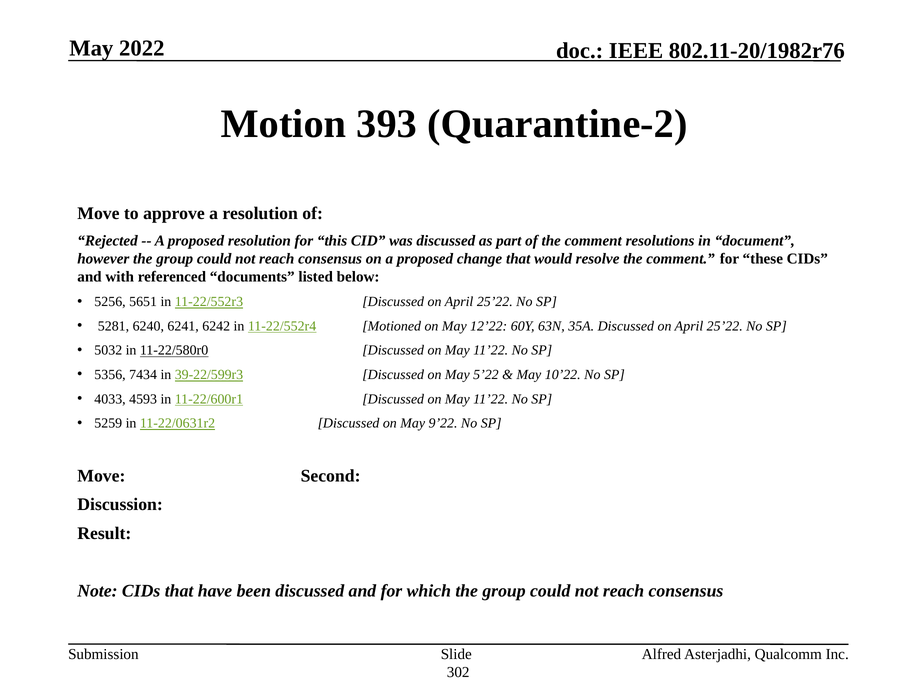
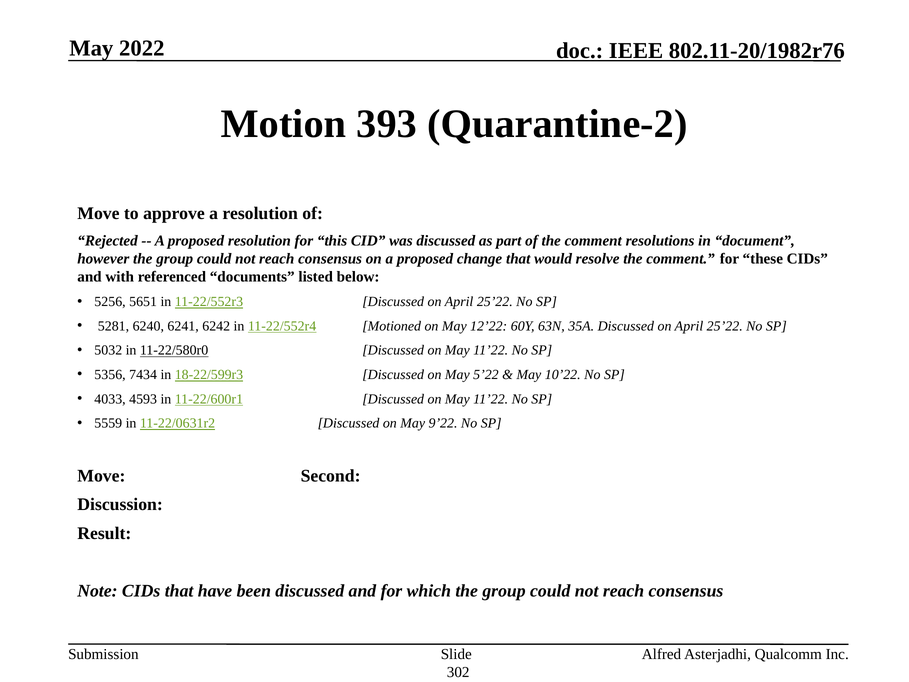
39-22/599r3: 39-22/599r3 -> 18-22/599r3
5259: 5259 -> 5559
